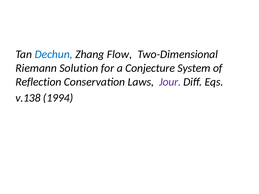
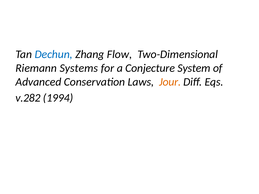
Solution: Solution -> Systems
Reflection: Reflection -> Advanced
Jour colour: purple -> orange
v.138: v.138 -> v.282
